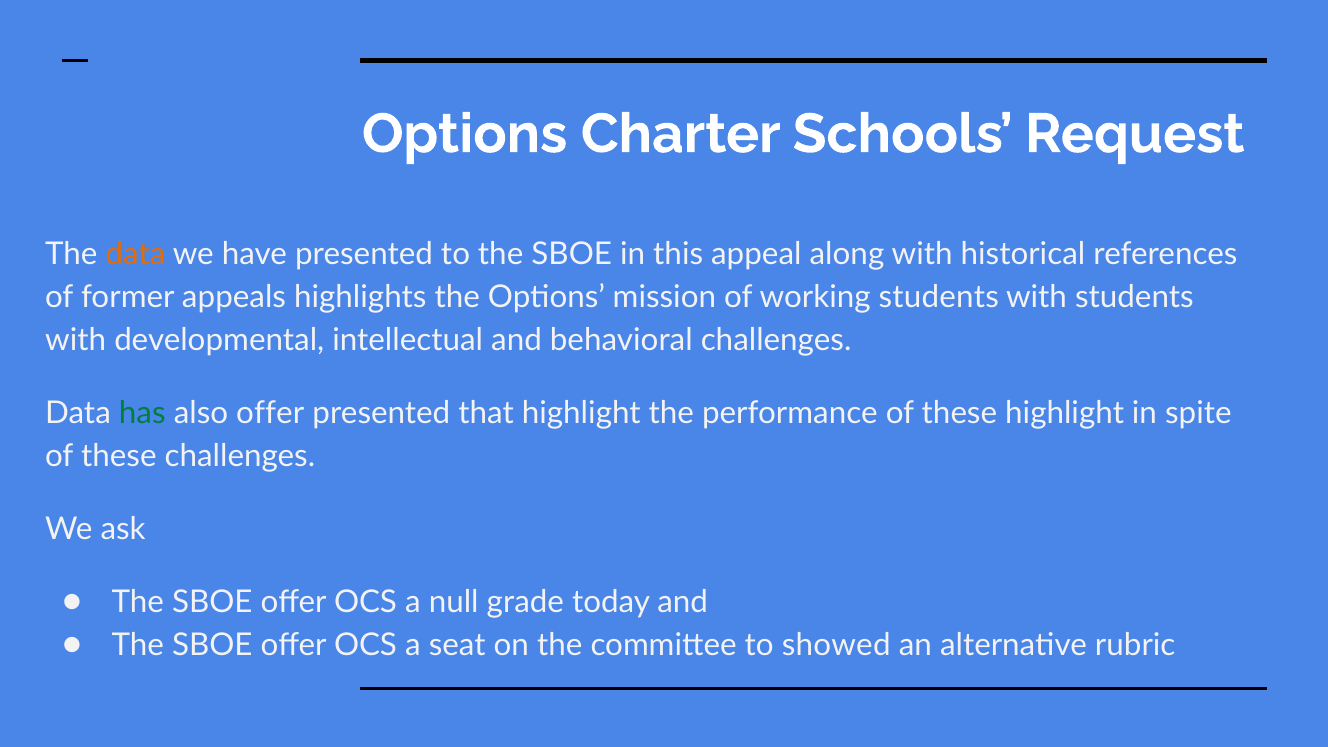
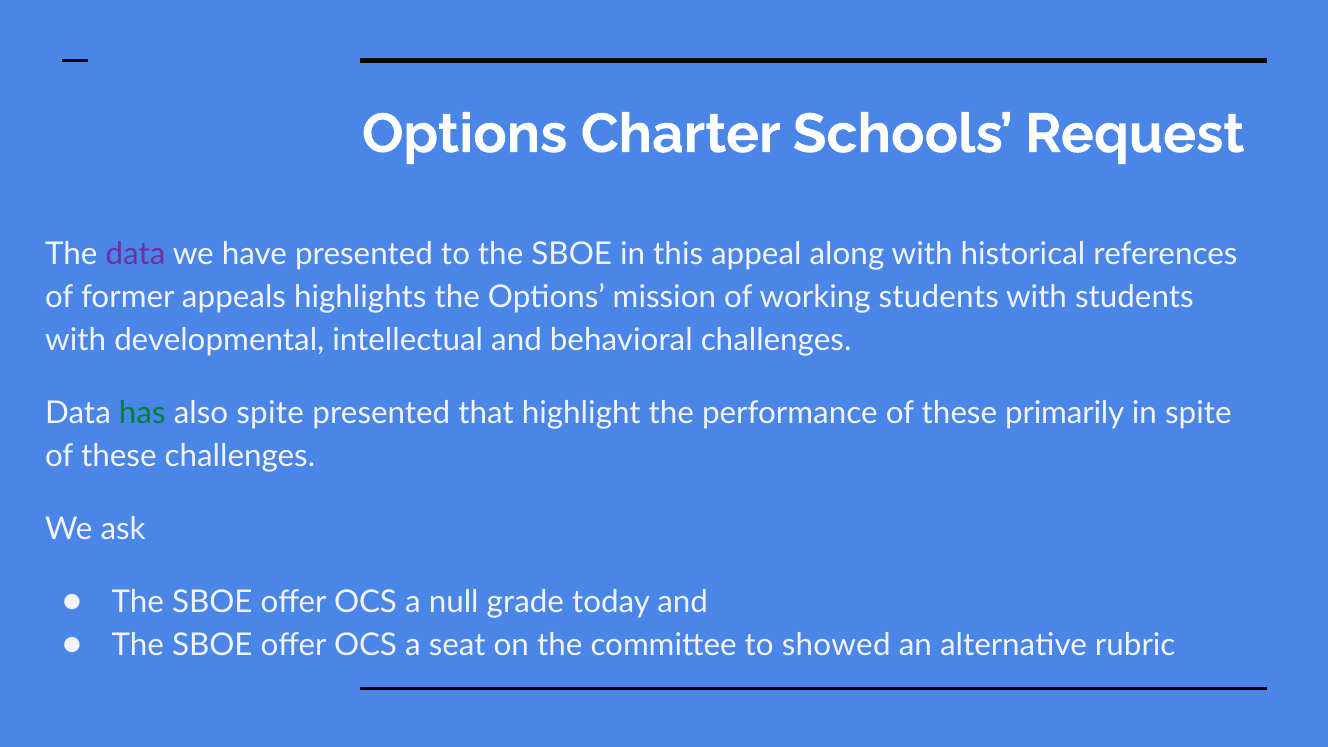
data at (136, 254) colour: orange -> purple
also offer: offer -> spite
these highlight: highlight -> primarily
